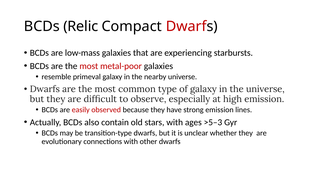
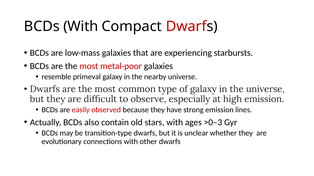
BCDs Relic: Relic -> With
>5–3: >5–3 -> >0–3
